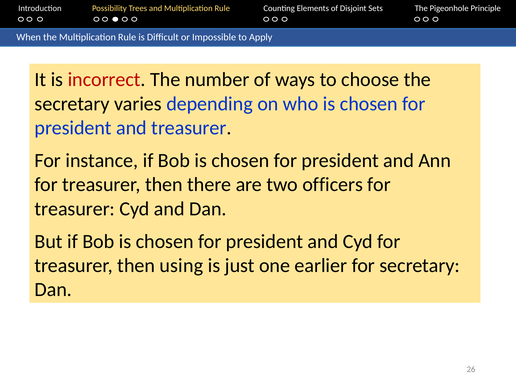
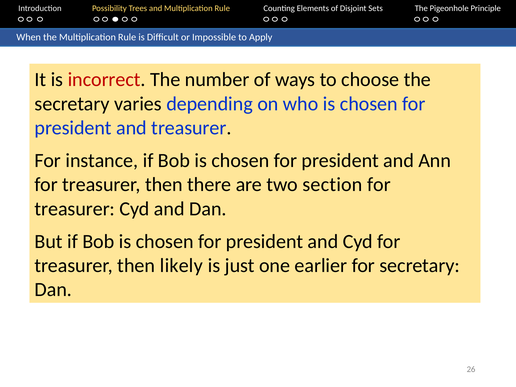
officers: officers -> section
using: using -> likely
